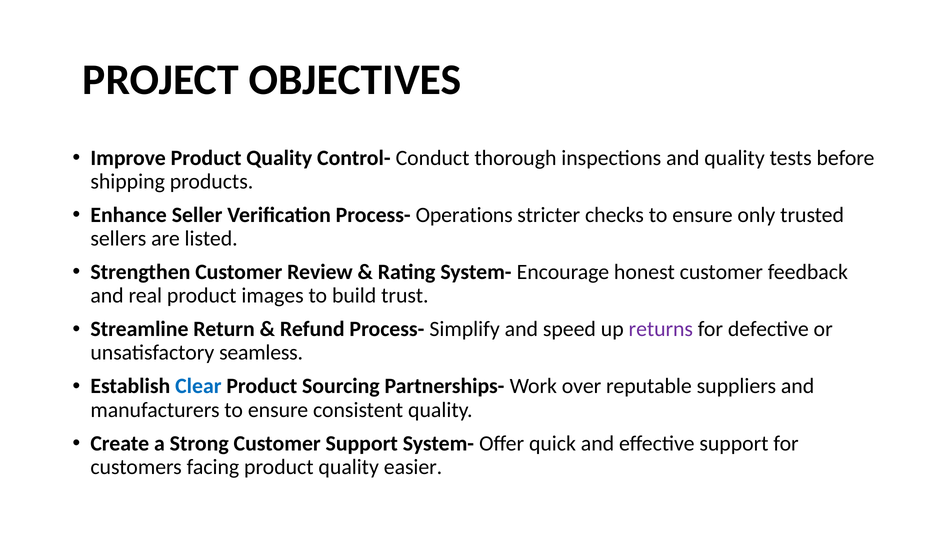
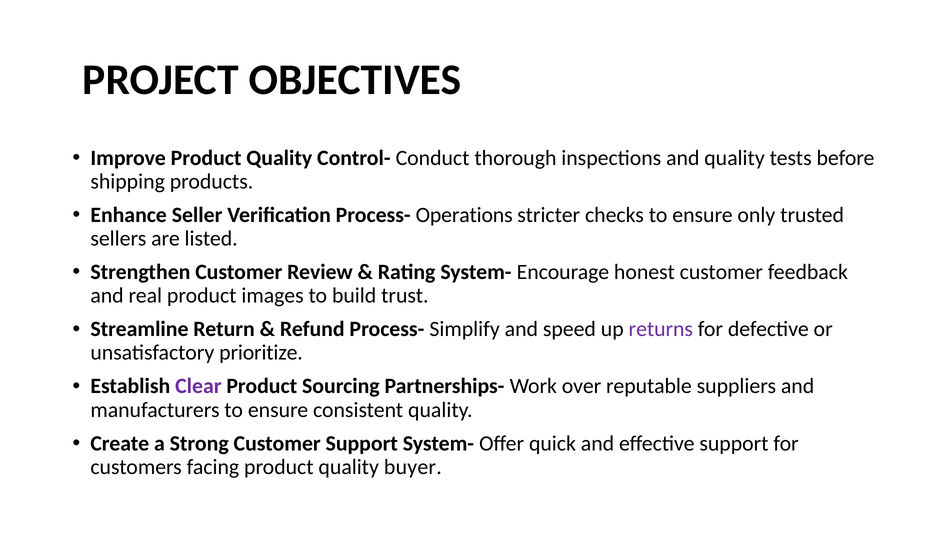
seamless: seamless -> prioritize
Clear colour: blue -> purple
easier: easier -> buyer
